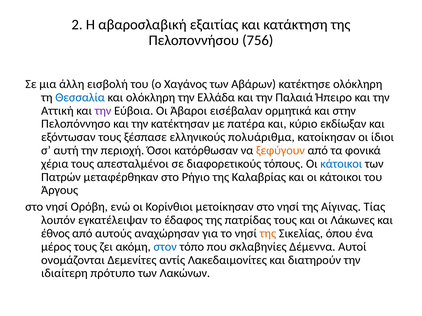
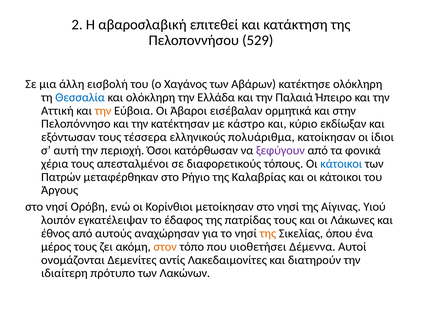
εξαιτίας: εξαιτίας -> επιτεθεί
756: 756 -> 529
την at (103, 111) colour: purple -> orange
πατέρα: πατέρα -> κάστρο
ξέσπασε: ξέσπασε -> τέσσερα
ξεφύγουν colour: orange -> purple
Τίας: Τίας -> Υιού
στον colour: blue -> orange
σκλαβηνίες: σκλαβηνίες -> υιοθετήσει
